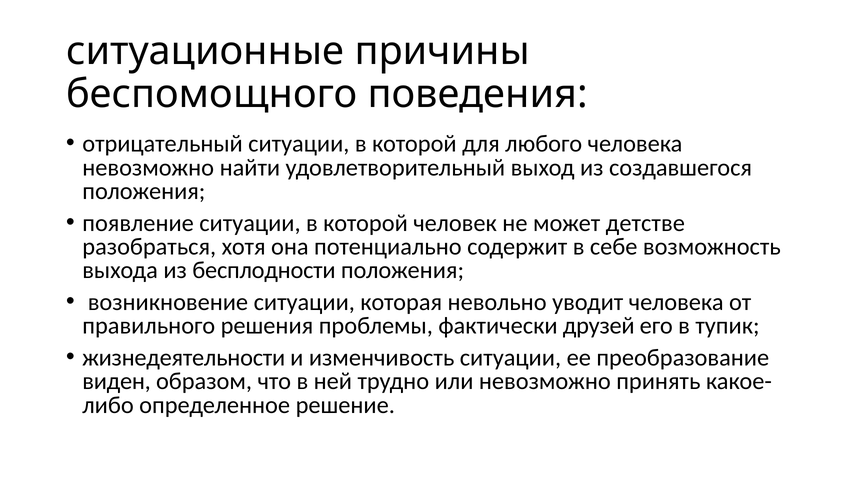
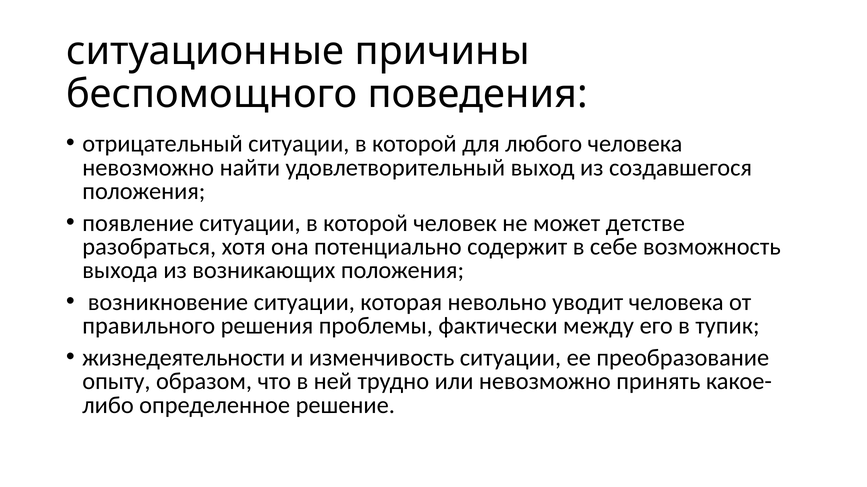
бесплодности: бесплодности -> возникающих
друзей: друзей -> между
виден: виден -> опыту
